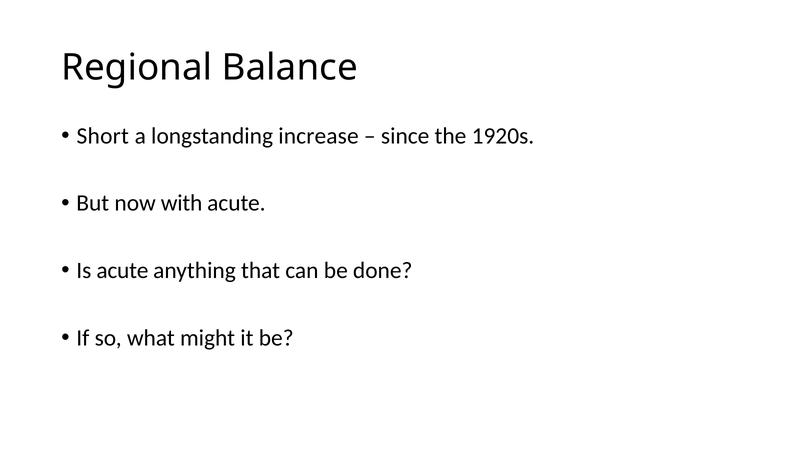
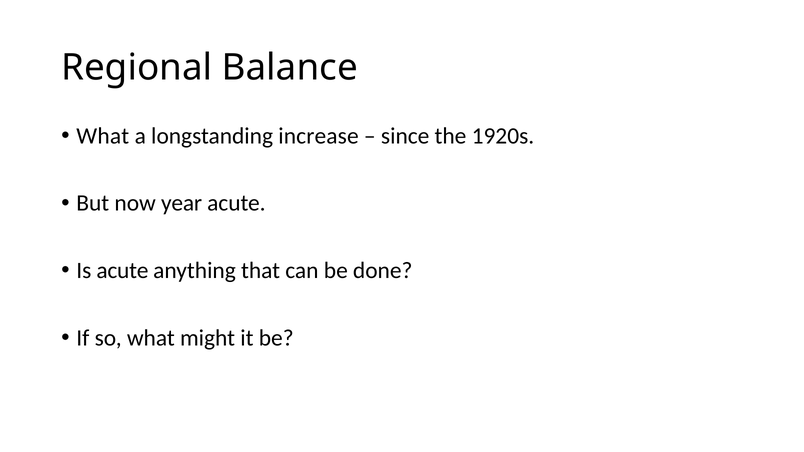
Short at (103, 136): Short -> What
with: with -> year
